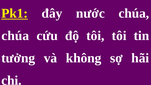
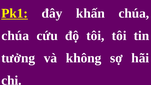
nước: nước -> khấn
